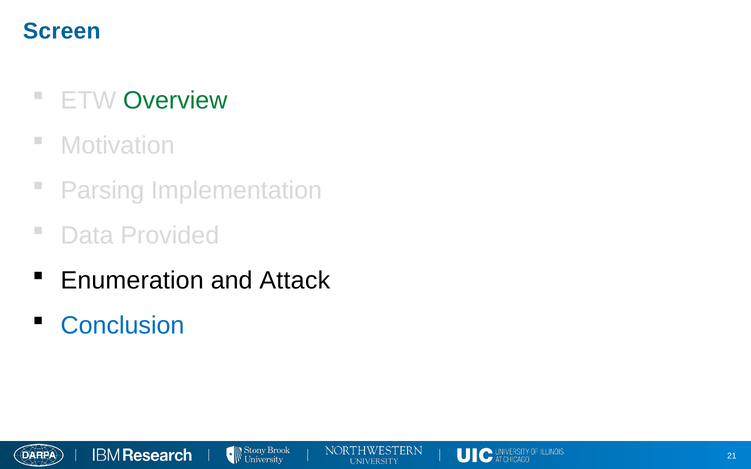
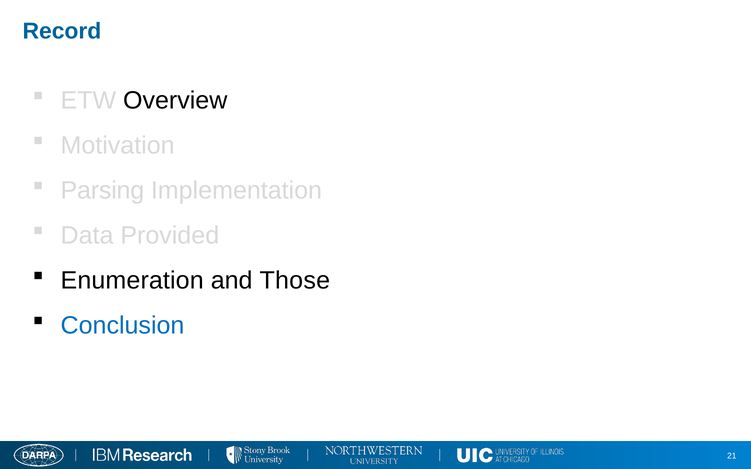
Screen: Screen -> Record
Overview colour: green -> black
Attack: Attack -> Those
